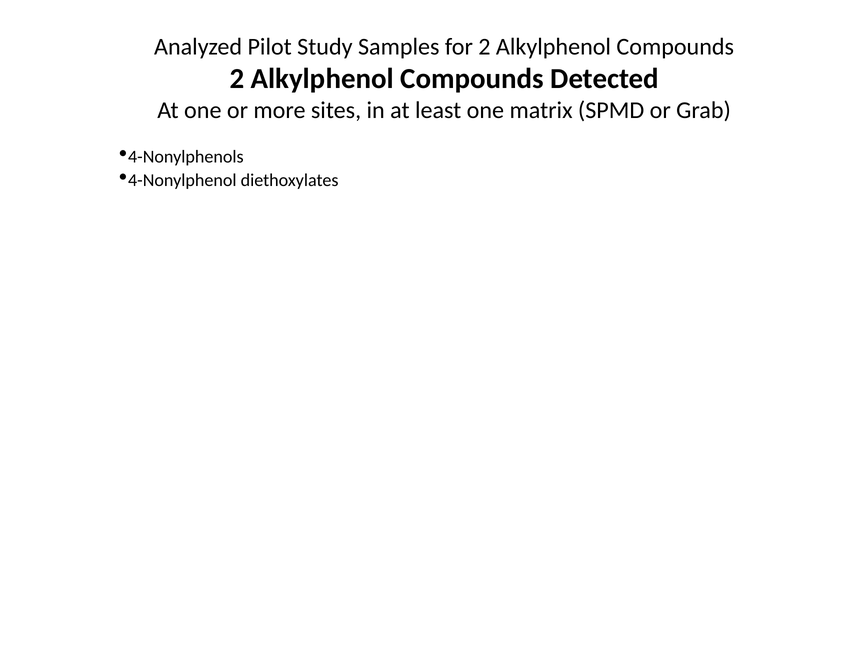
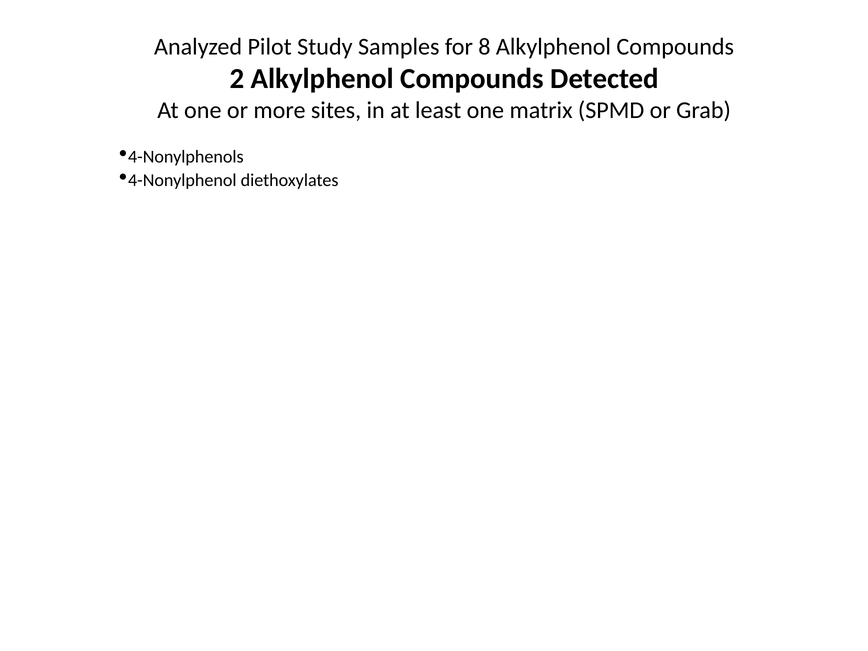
for 2: 2 -> 8
